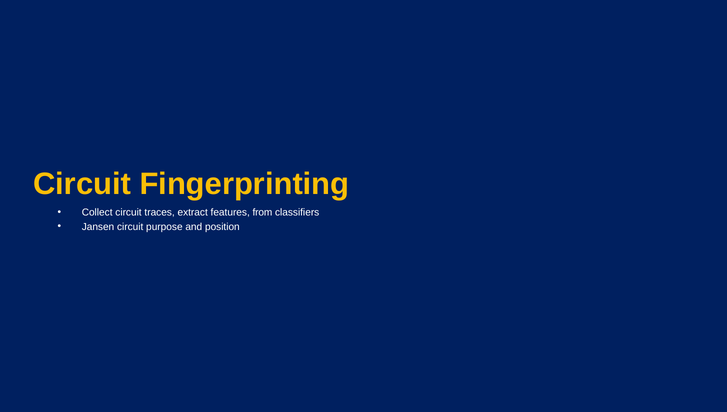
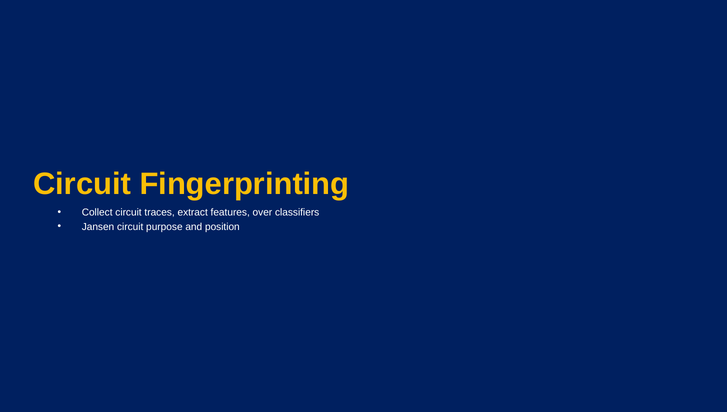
from: from -> over
